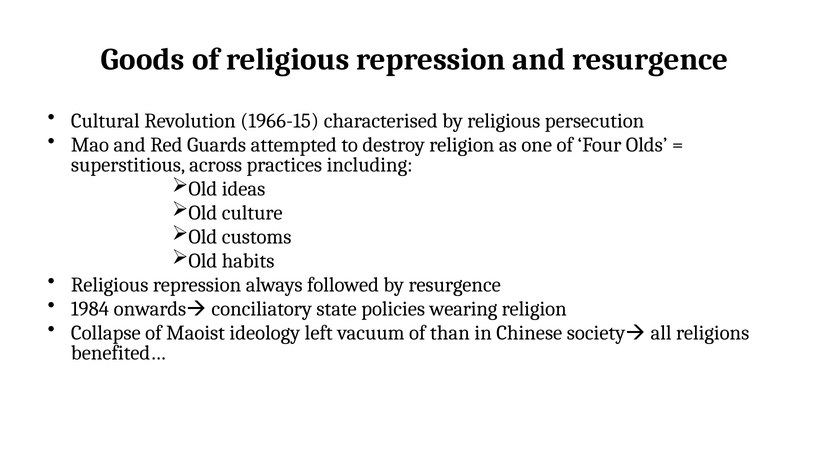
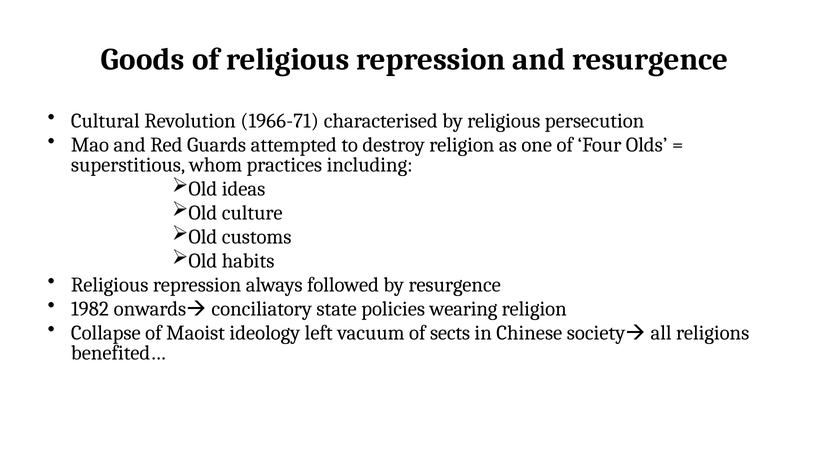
1966-15: 1966-15 -> 1966-71
across: across -> whom
1984: 1984 -> 1982
than: than -> sects
